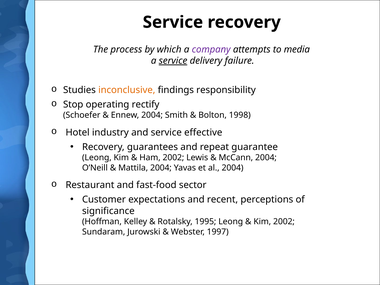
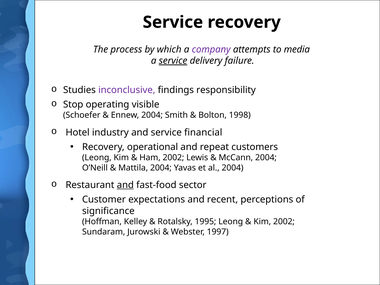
inconclusive colour: orange -> purple
rectify: rectify -> visible
effective: effective -> financial
guarantees: guarantees -> operational
guarantee: guarantee -> customers
and at (125, 185) underline: none -> present
